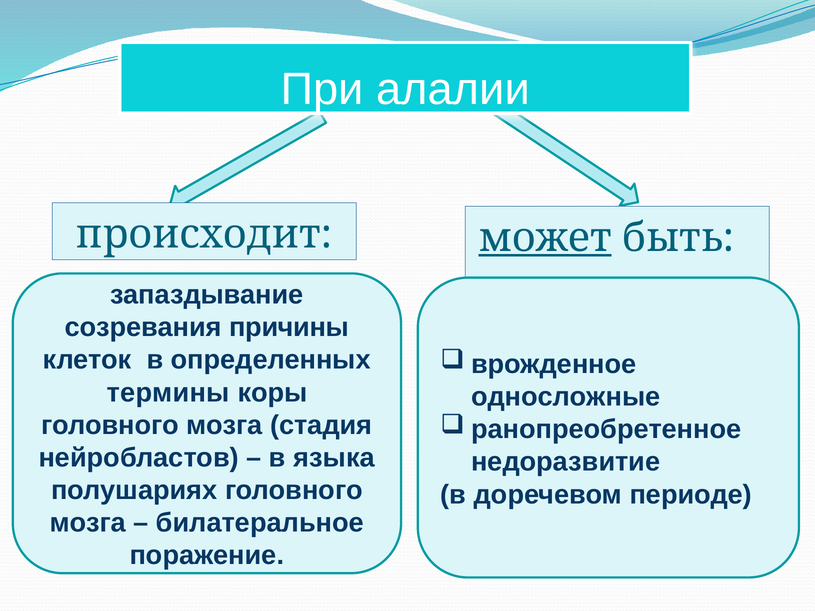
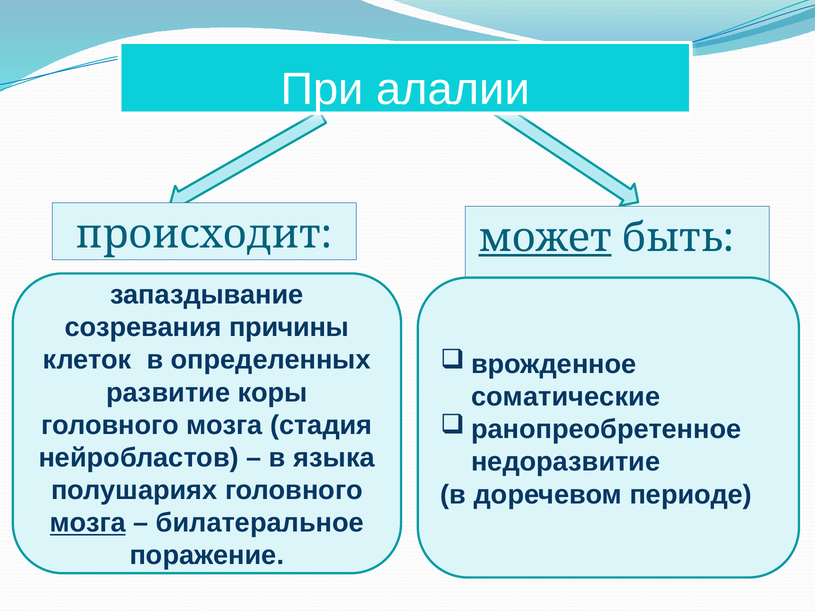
термины: термины -> развитие
односложные: односложные -> соматические
мозга at (88, 523) underline: none -> present
